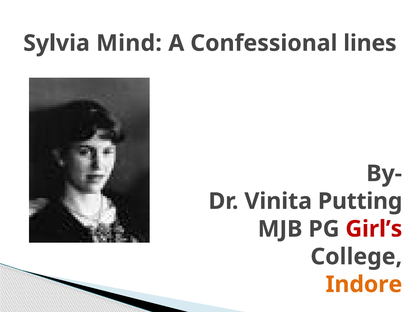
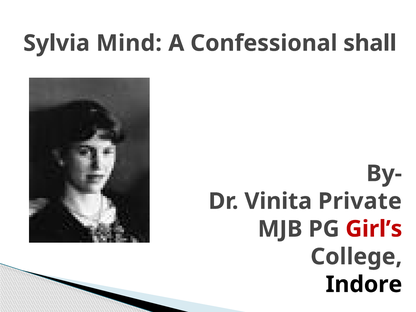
lines: lines -> shall
Putting: Putting -> Private
Indore colour: orange -> black
